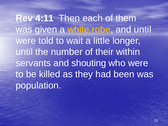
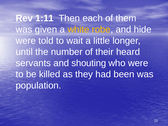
4:11: 4:11 -> 1:11
and until: until -> hide
within: within -> heard
